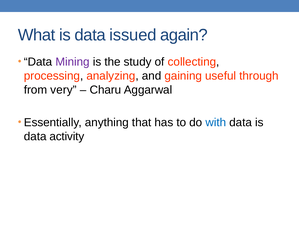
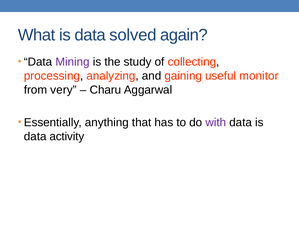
issued: issued -> solved
through: through -> monitor
with colour: blue -> purple
